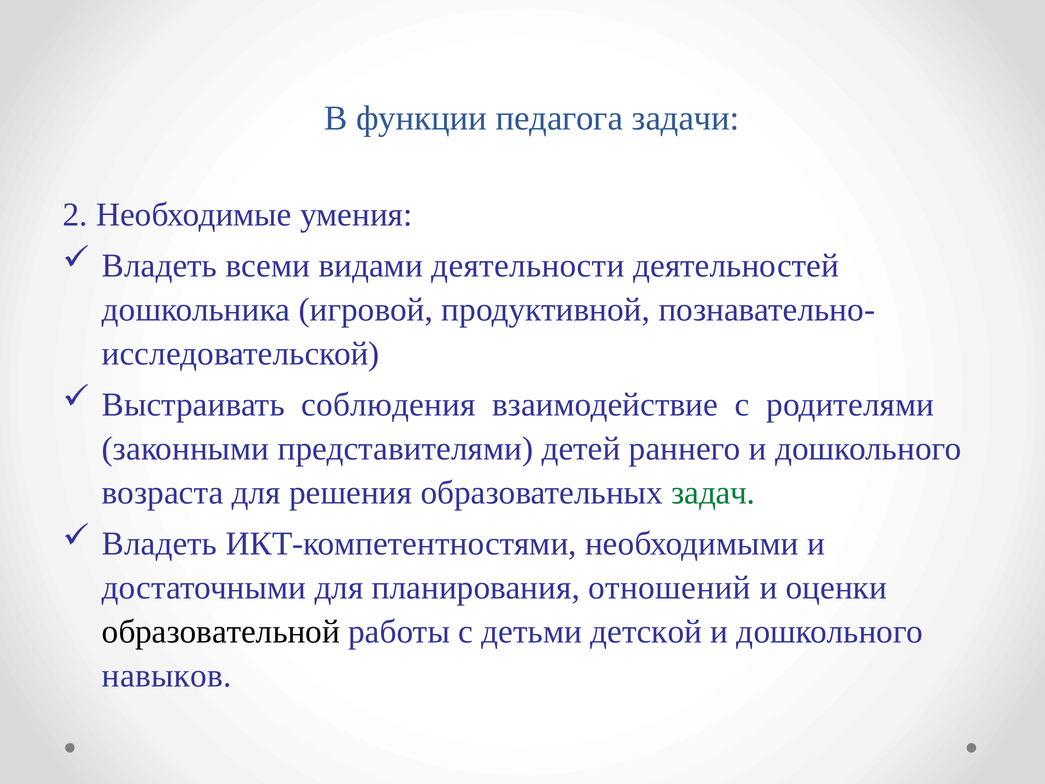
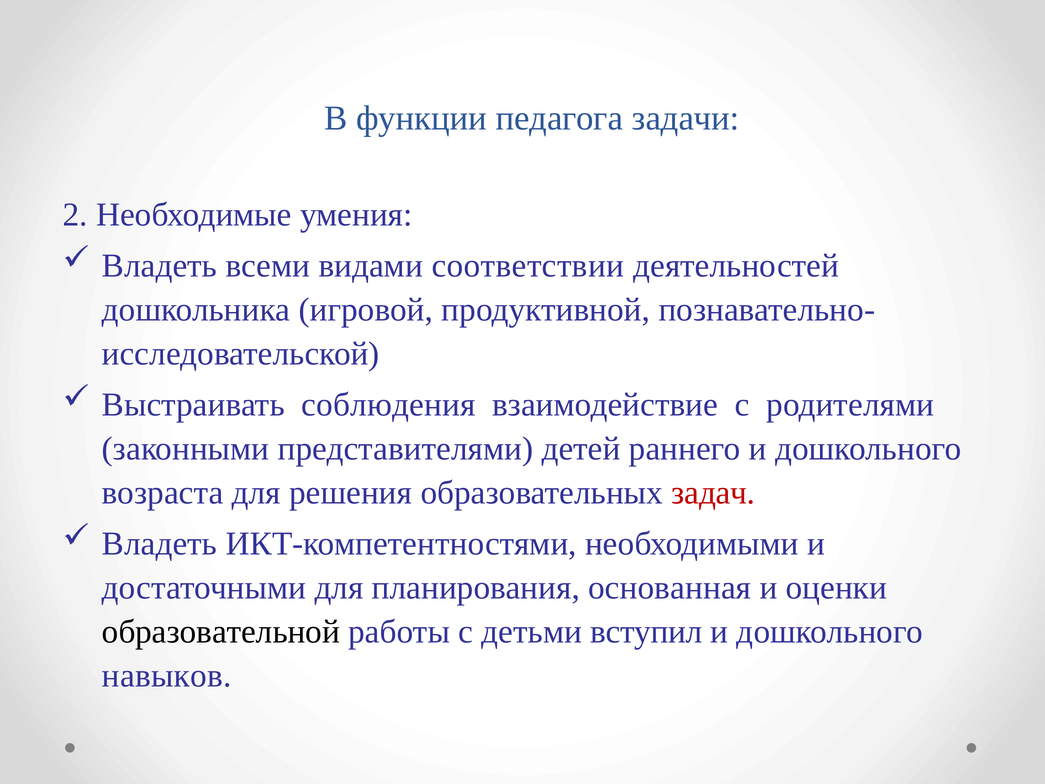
деятельности: деятельности -> соответствии
задач colour: green -> red
отношений: отношений -> основанная
детской: детской -> вступил
